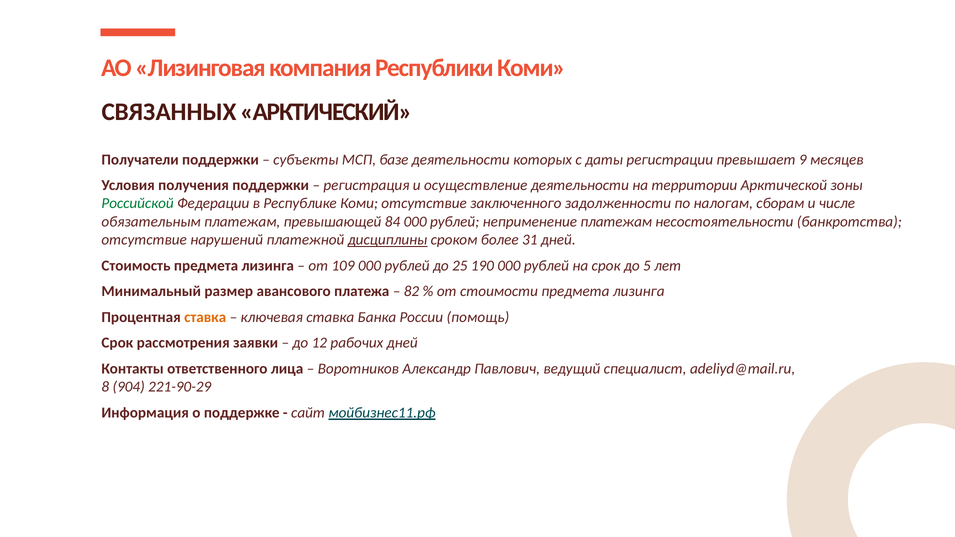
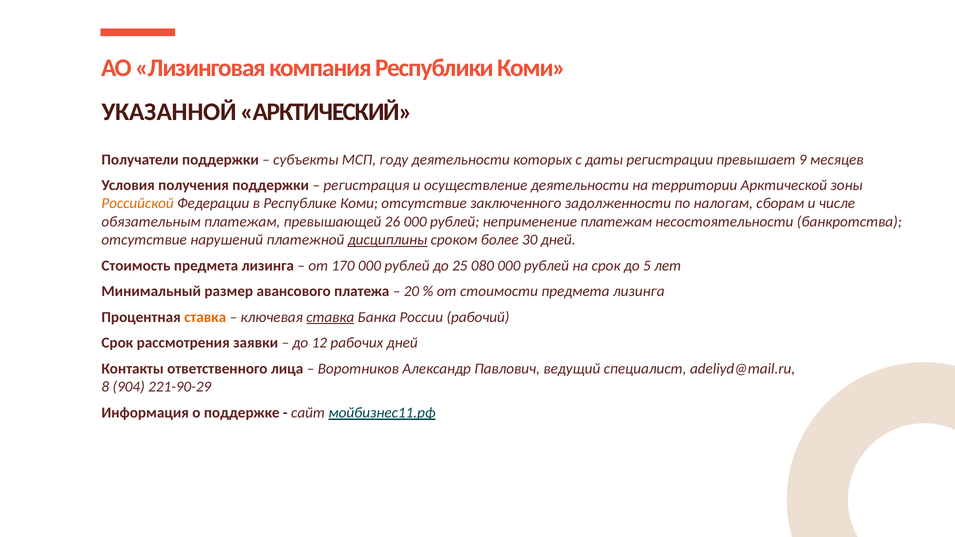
СВЯЗАННЫХ: СВЯЗАННЫХ -> УКАЗАННОЙ
базе: базе -> году
Российской colour: green -> orange
84: 84 -> 26
31: 31 -> 30
109: 109 -> 170
190: 190 -> 080
82: 82 -> 20
ставка at (330, 317) underline: none -> present
помощь: помощь -> рабочий
